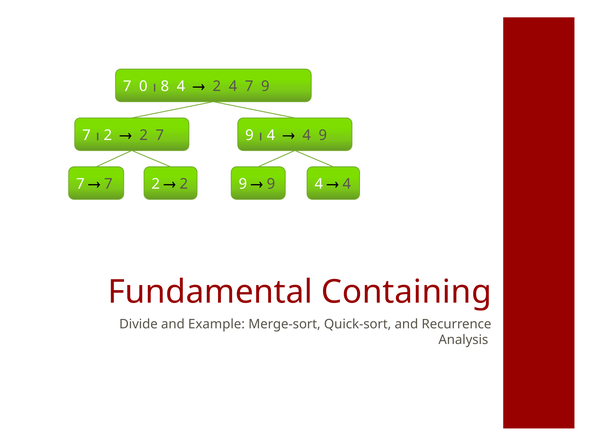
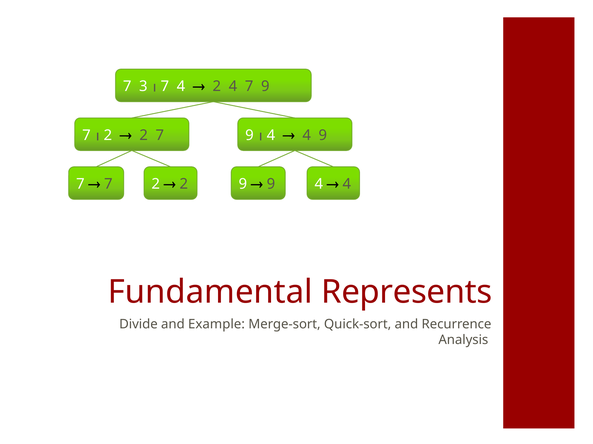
0: 0 -> 3
8 at (165, 87): 8 -> 7
Containing: Containing -> Represents
